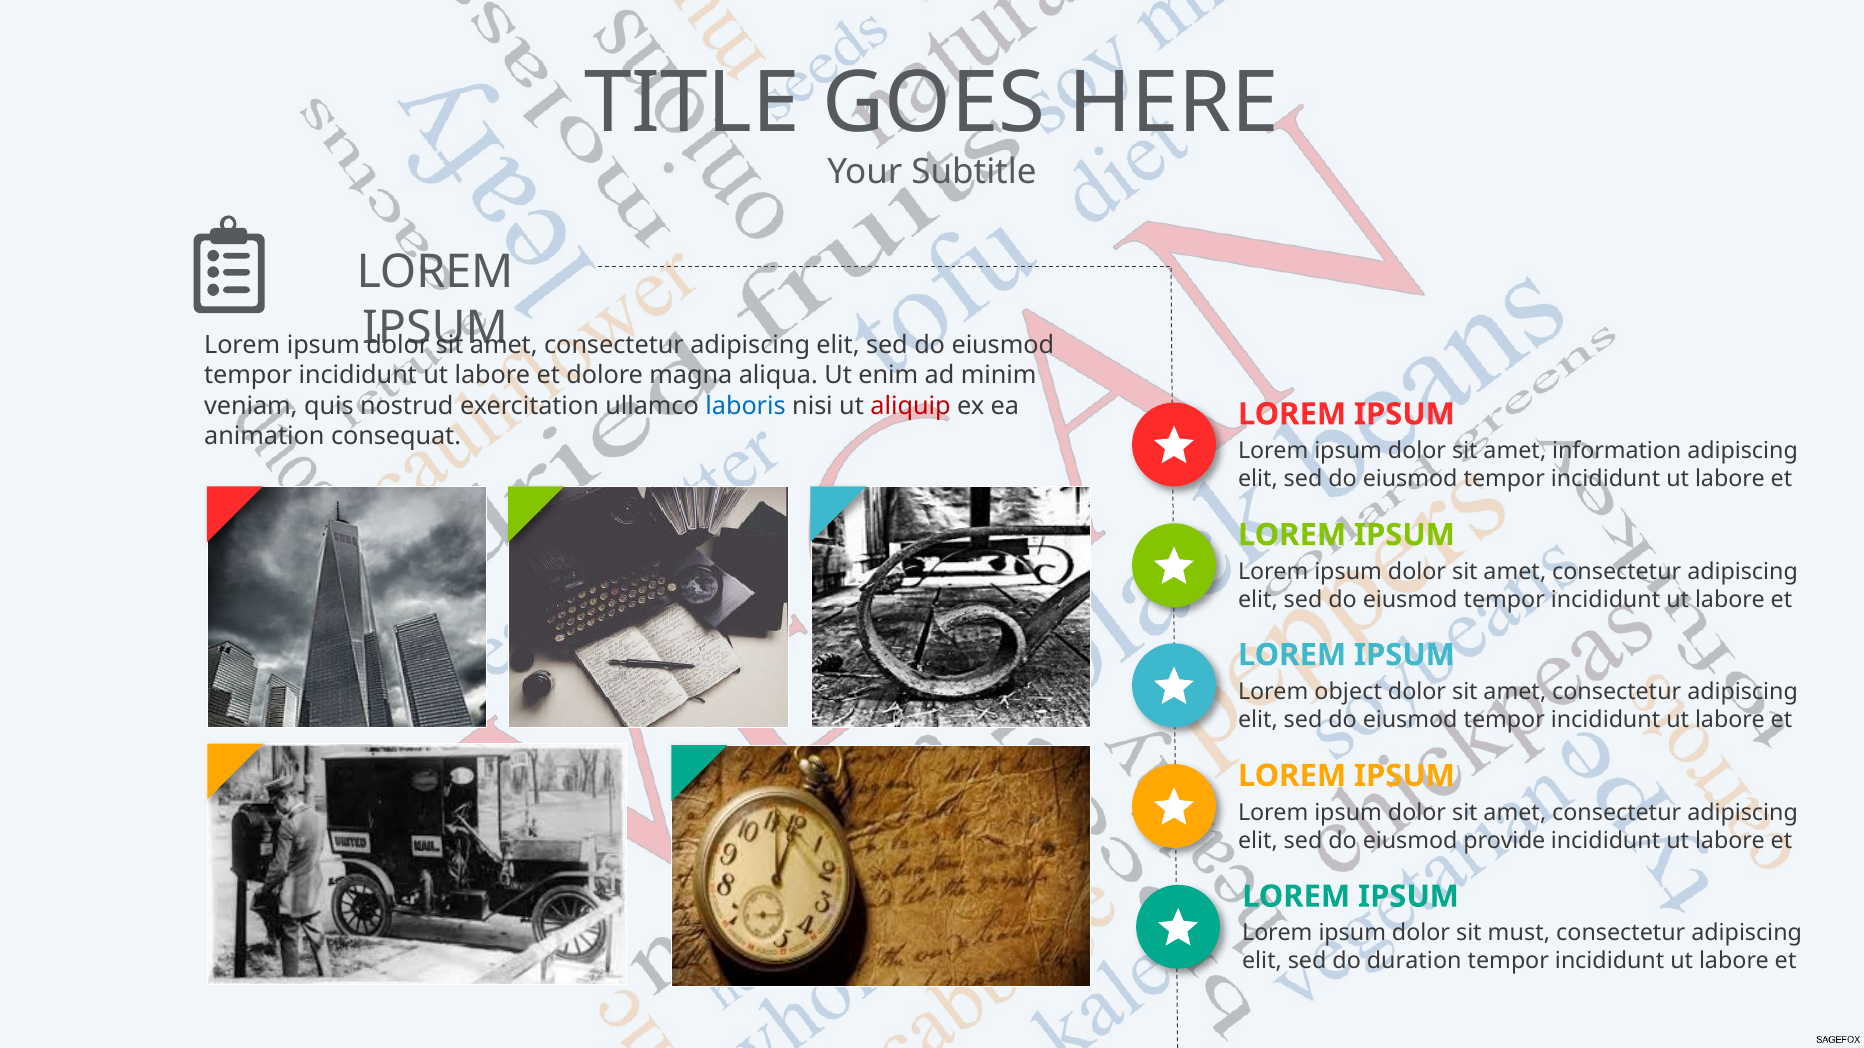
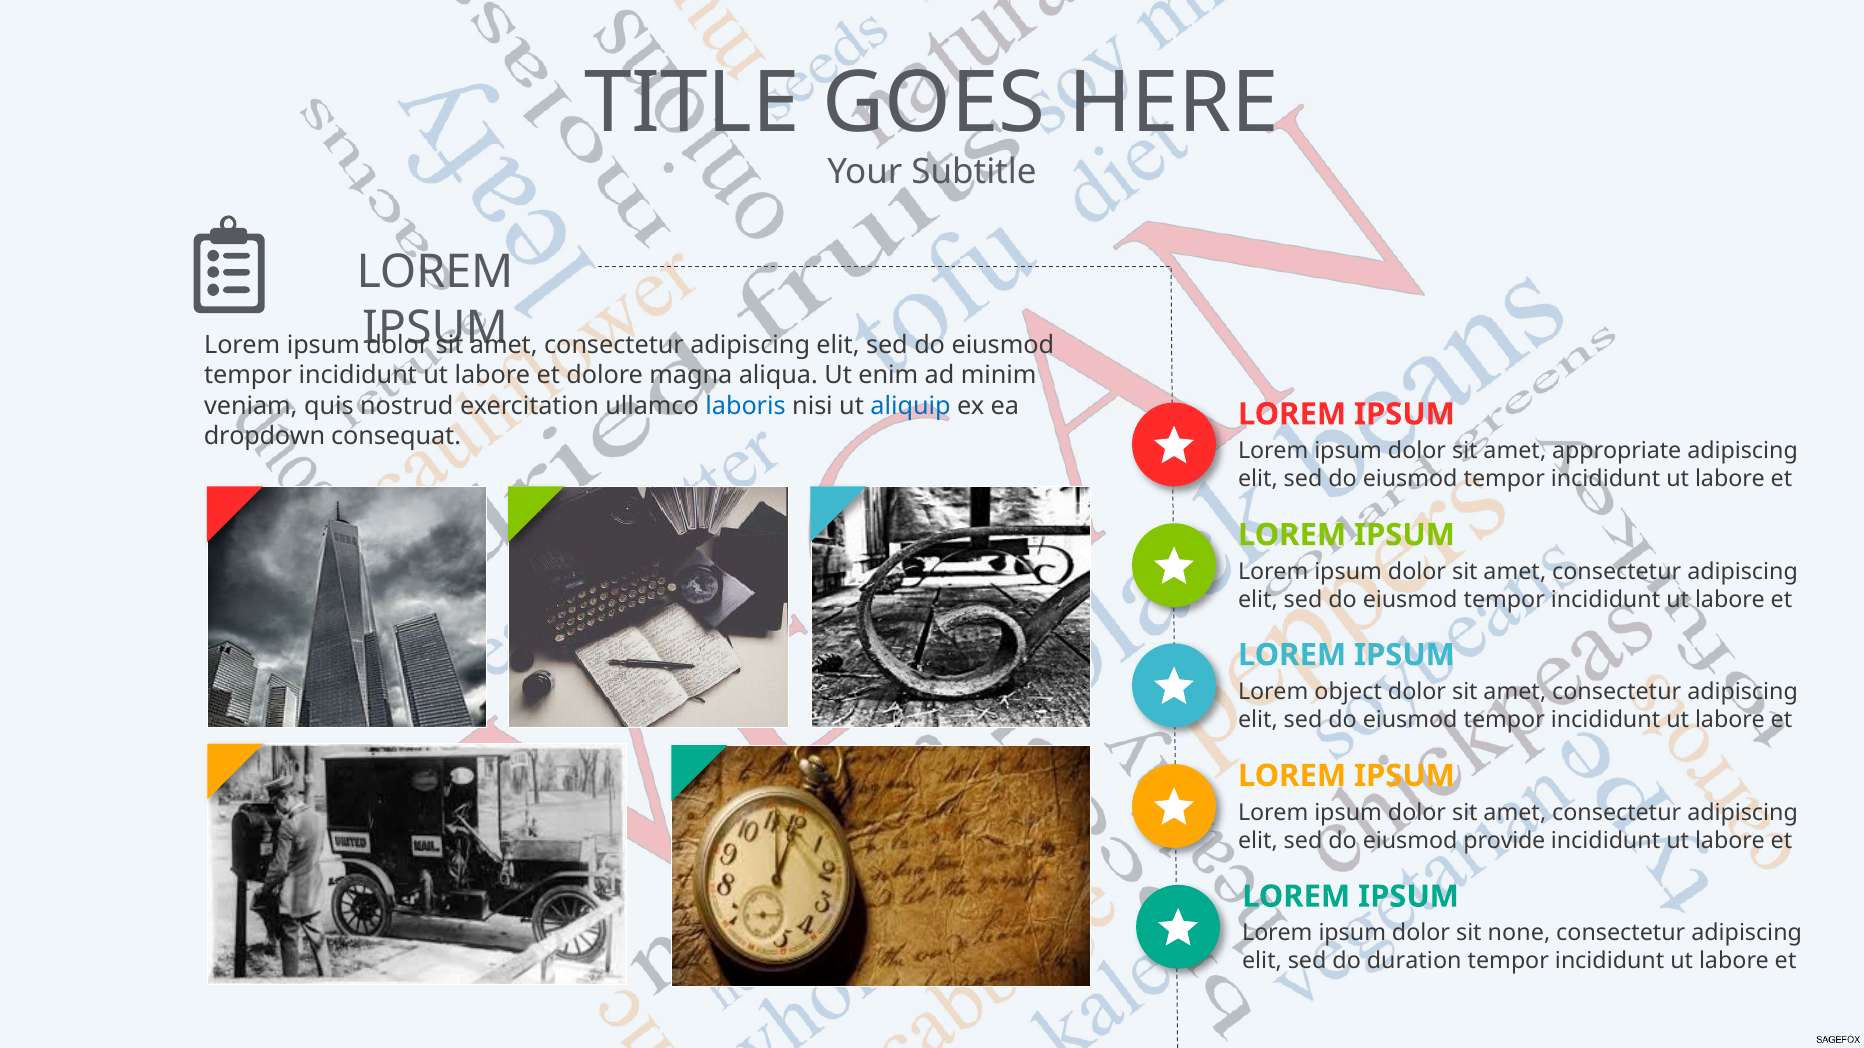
aliquip colour: red -> blue
animation: animation -> dropdown
information: information -> appropriate
must: must -> none
